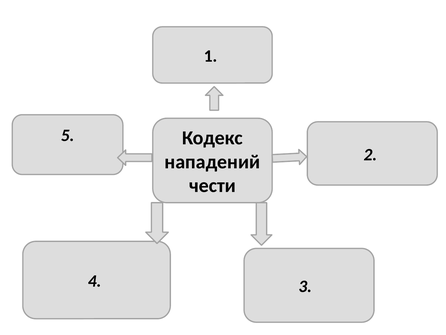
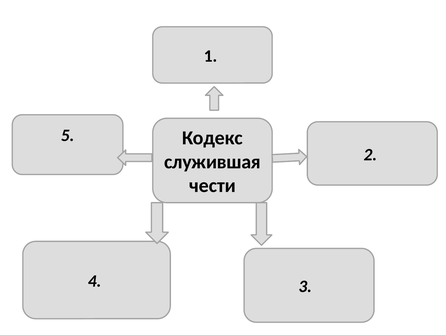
нападений: нападений -> служившая
